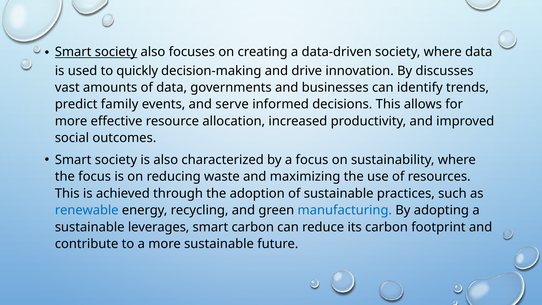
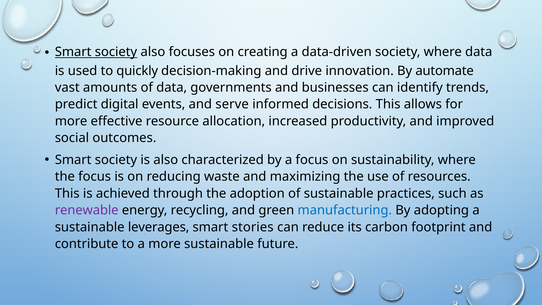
discusses: discusses -> automate
family: family -> digital
renewable colour: blue -> purple
smart carbon: carbon -> stories
